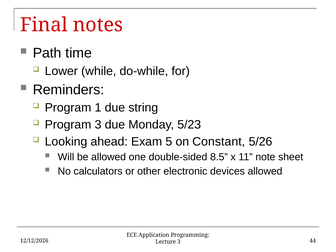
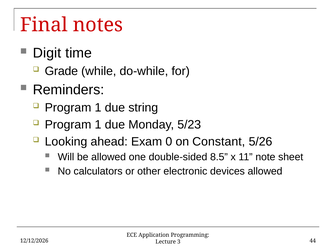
Path: Path -> Digit
Lower: Lower -> Grade
3 at (98, 125): 3 -> 1
5: 5 -> 0
